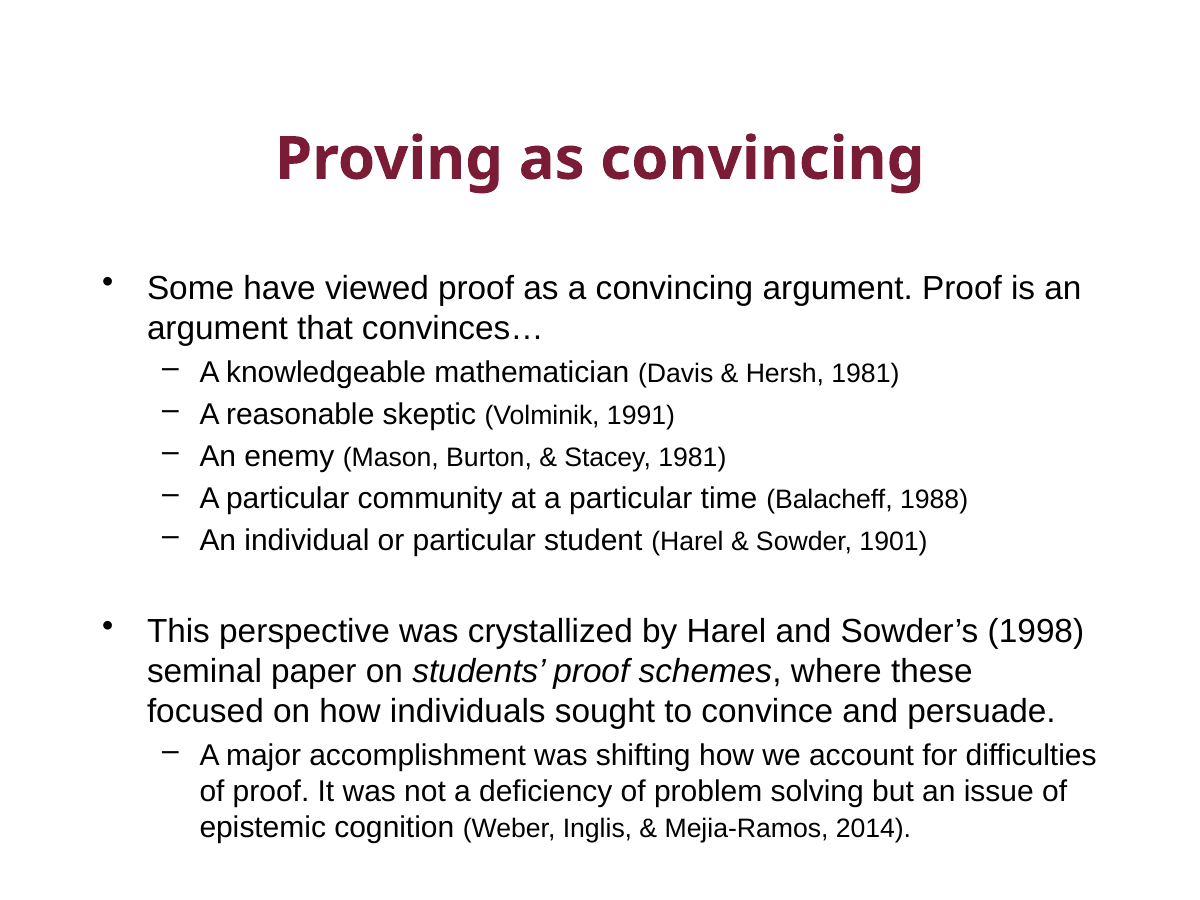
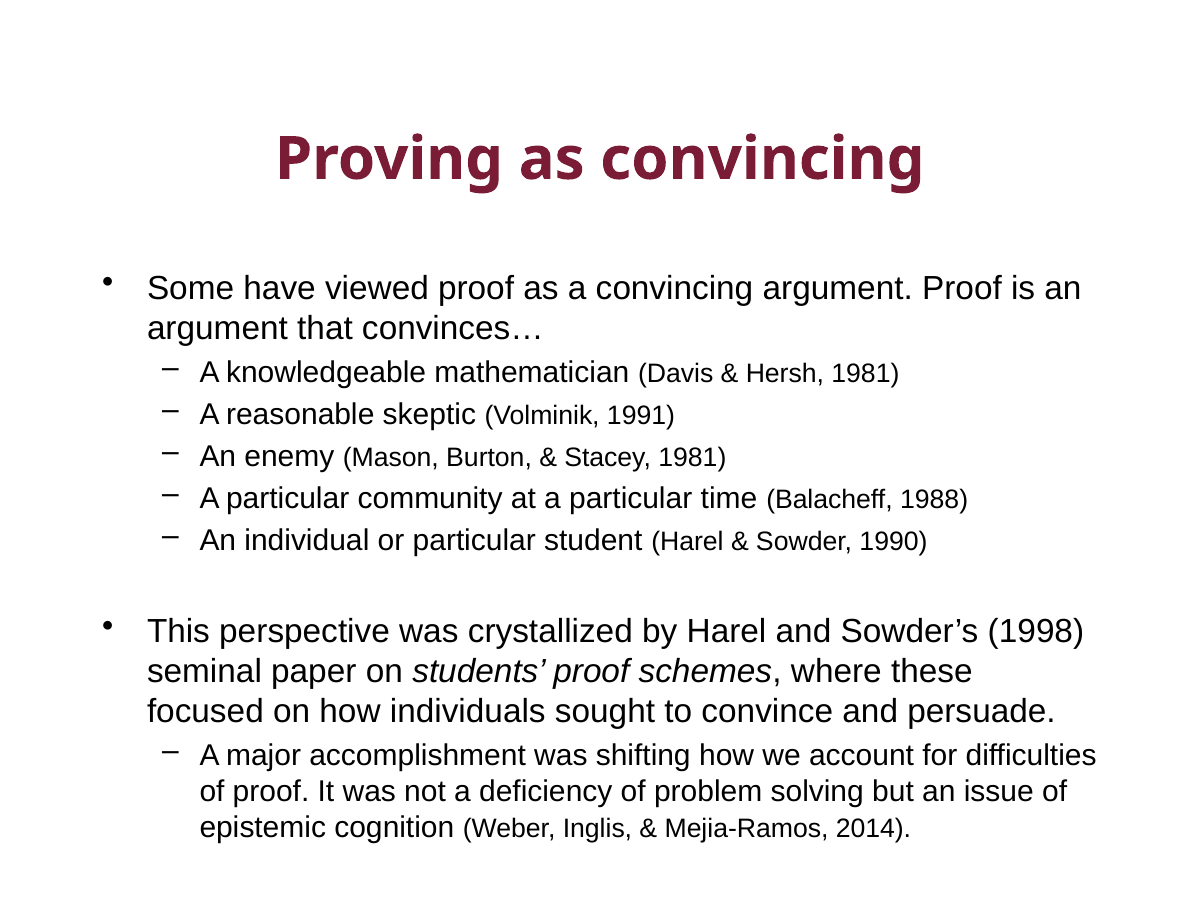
1901: 1901 -> 1990
